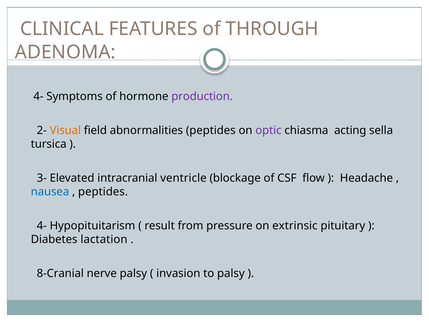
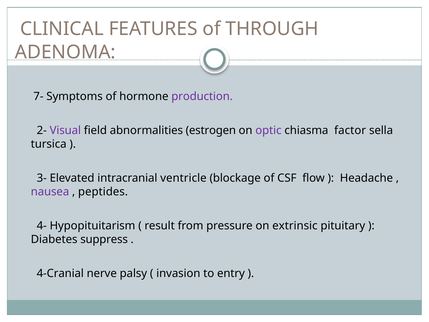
4- at (38, 96): 4- -> 7-
Visual colour: orange -> purple
abnormalities peptides: peptides -> estrogen
acting: acting -> factor
nausea colour: blue -> purple
lactation: lactation -> suppress
8-Cranial: 8-Cranial -> 4-Cranial
to palsy: palsy -> entry
